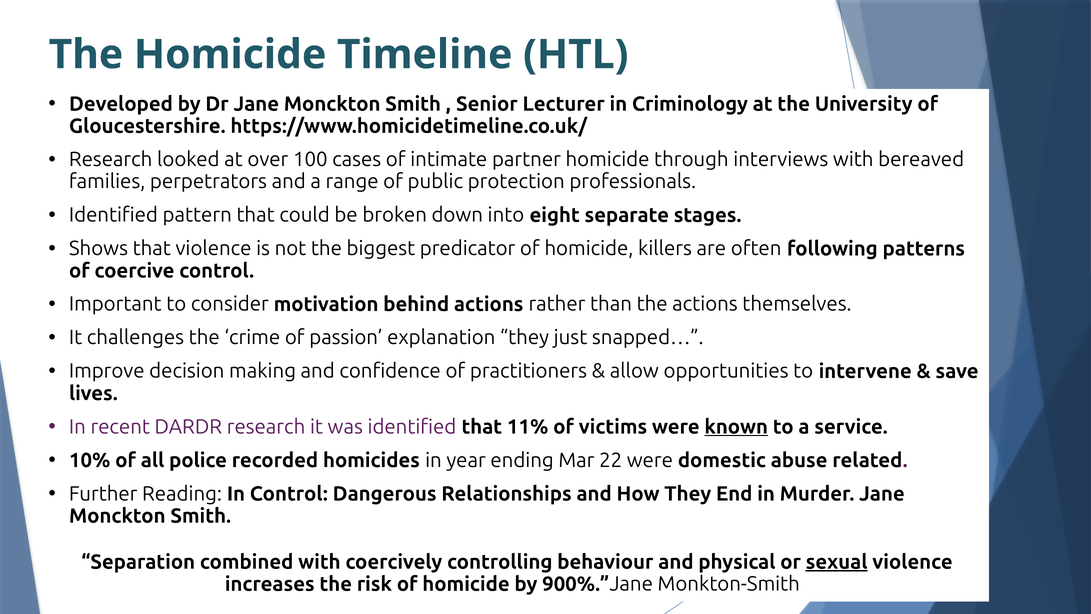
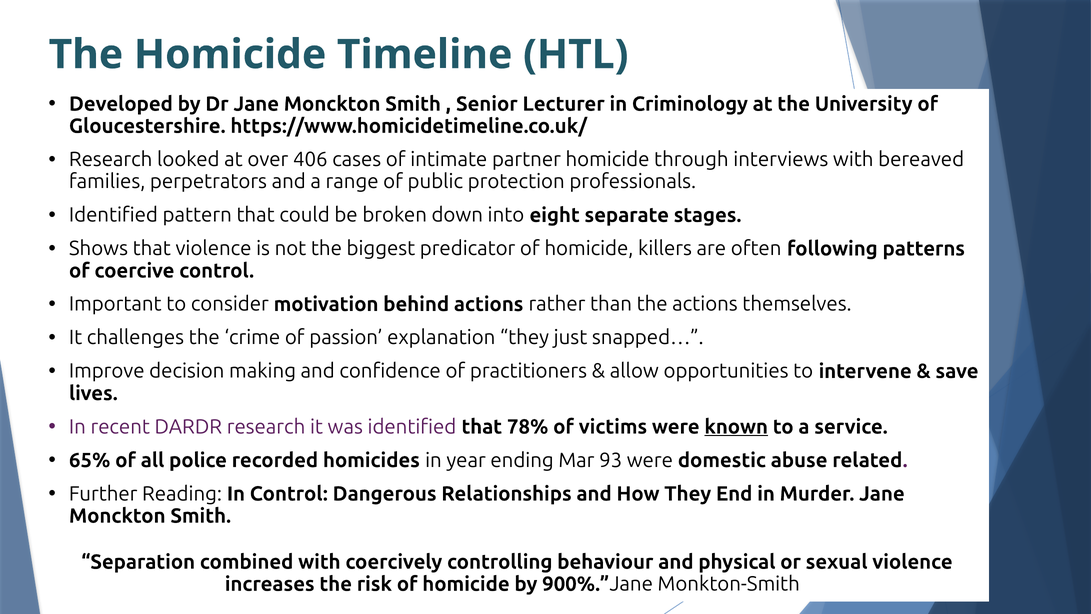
100: 100 -> 406
11%: 11% -> 78%
10%: 10% -> 65%
22: 22 -> 93
sexual underline: present -> none
